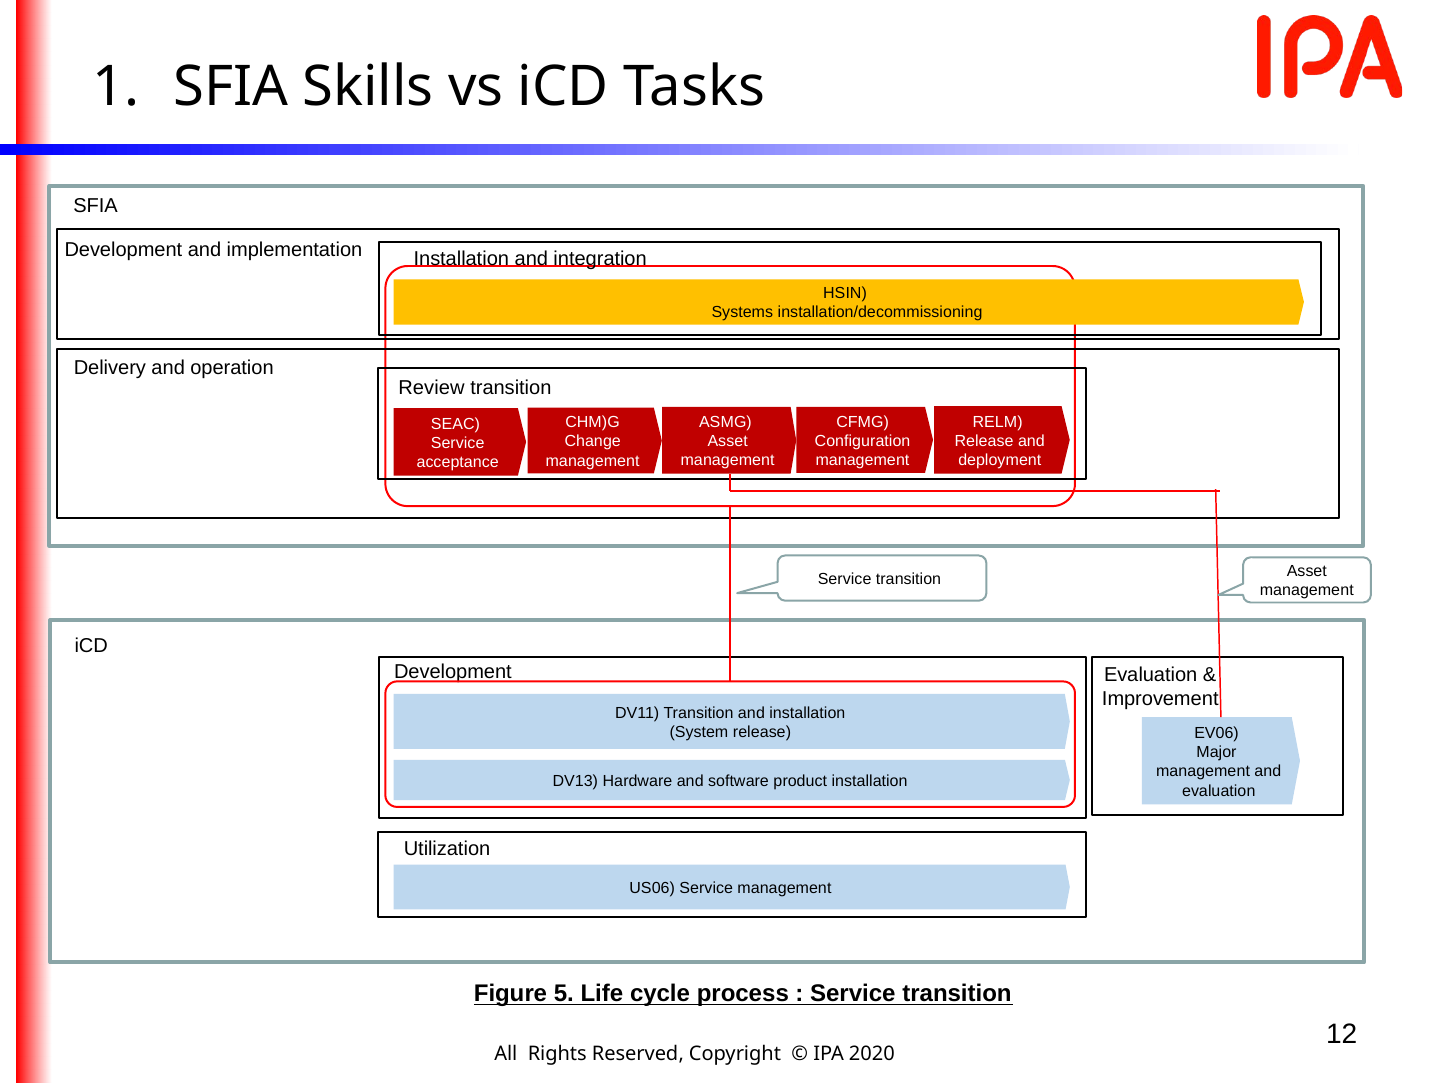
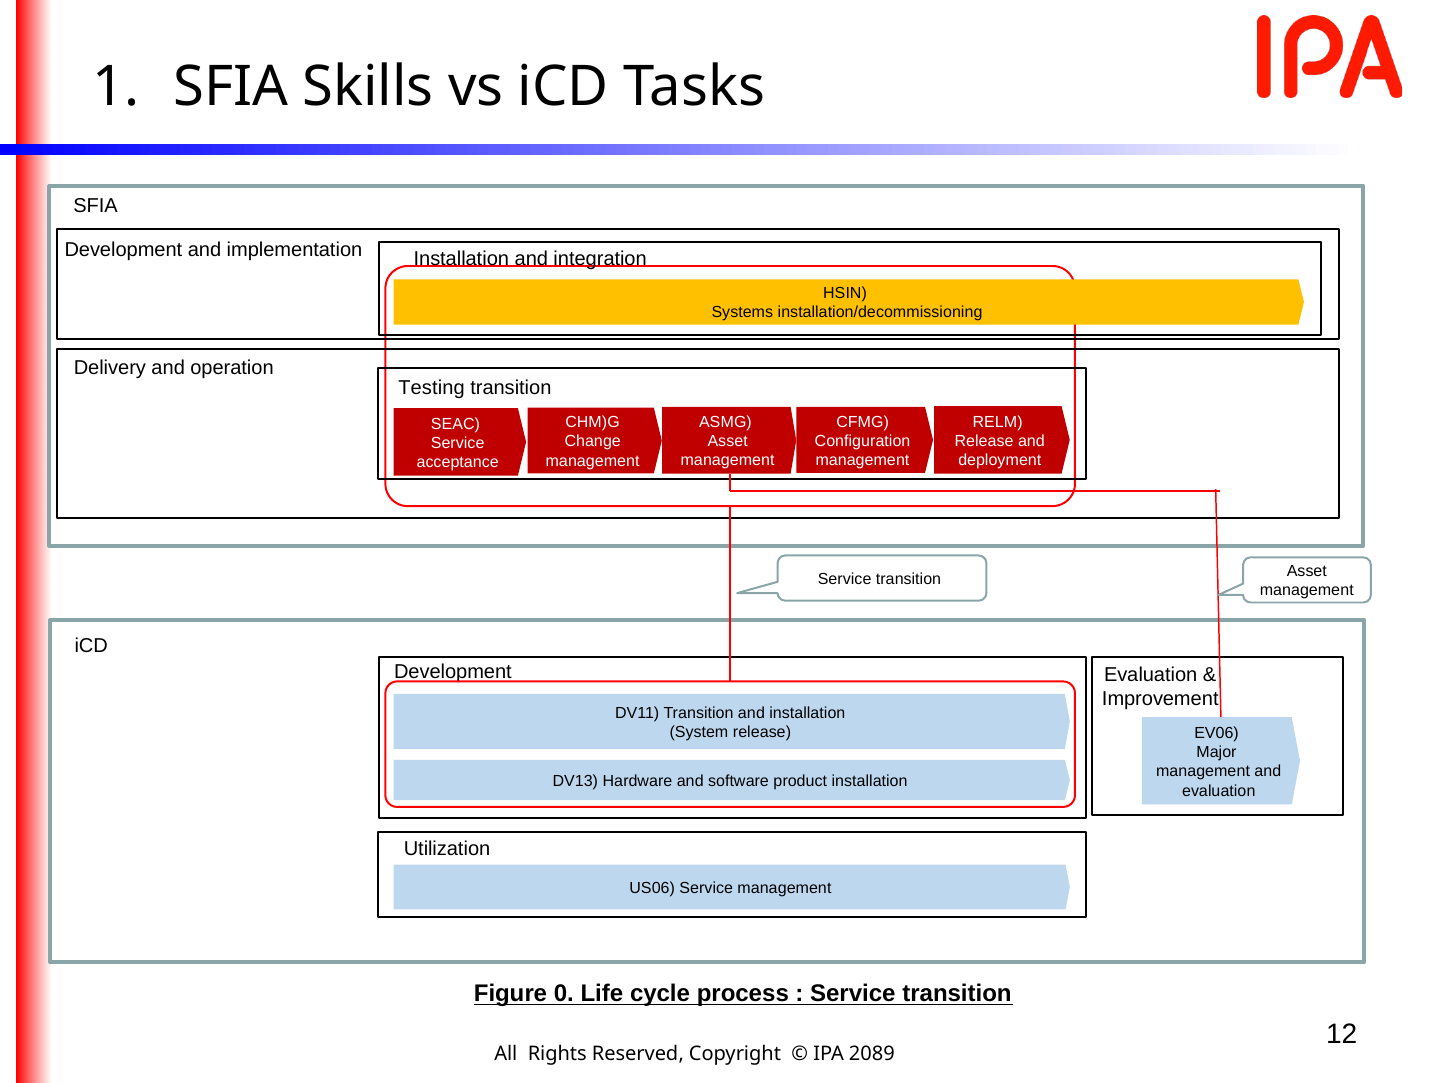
Review: Review -> Testing
5: 5 -> 0
2020: 2020 -> 2089
